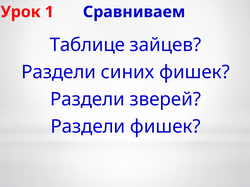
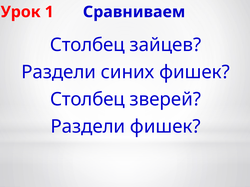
Таблице at (87, 45): Таблице -> Столбец
Раздели at (87, 100): Раздели -> Столбец
